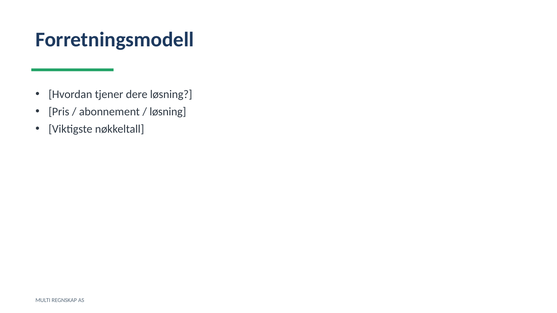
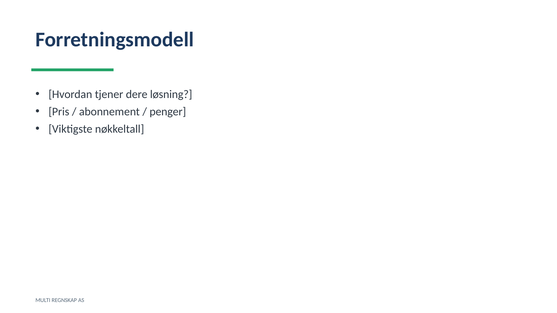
løsning at (168, 112): løsning -> penger
